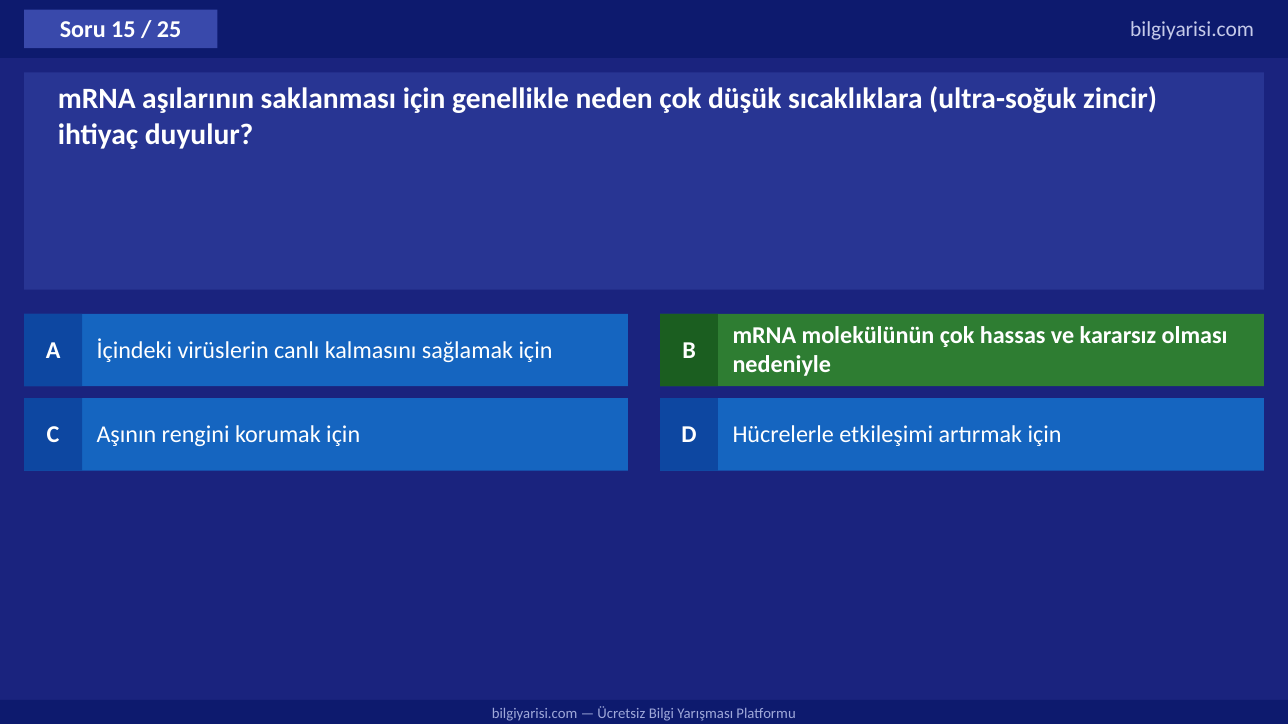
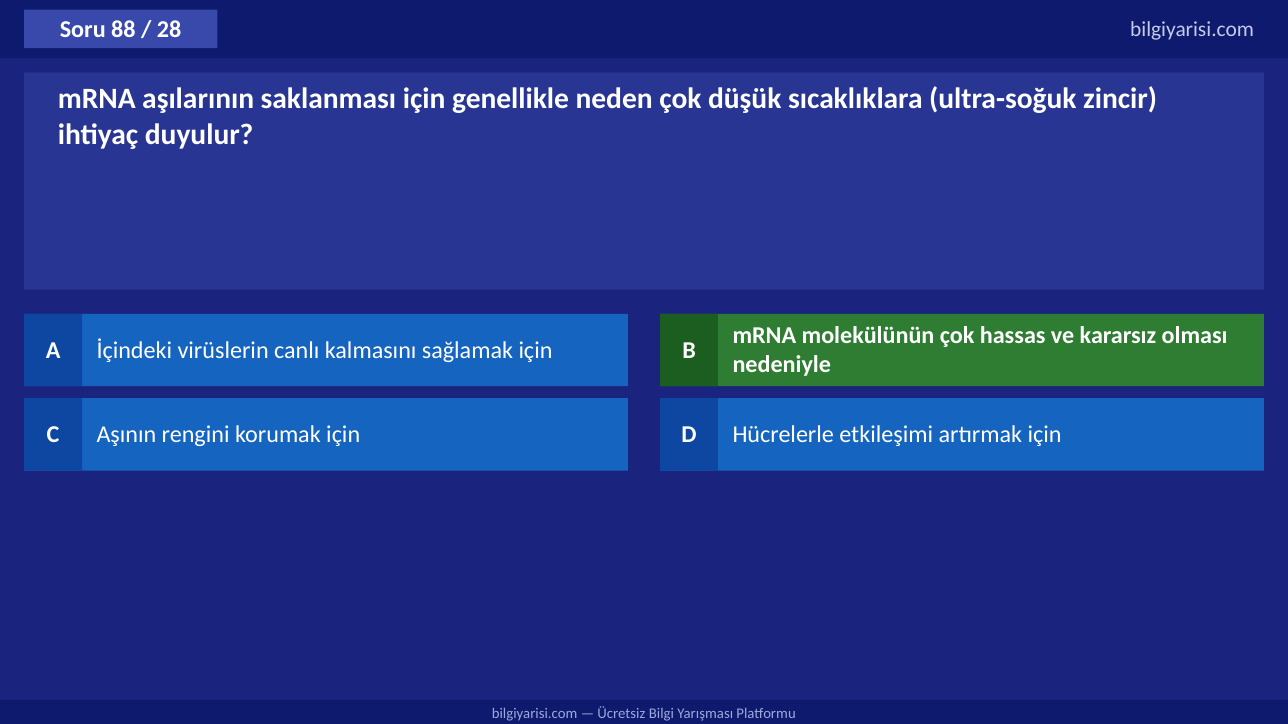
15: 15 -> 88
25: 25 -> 28
